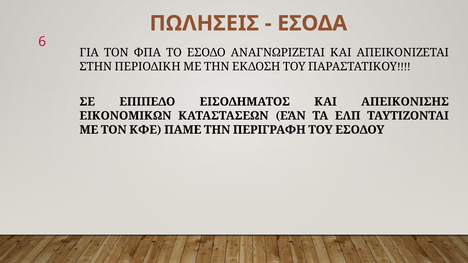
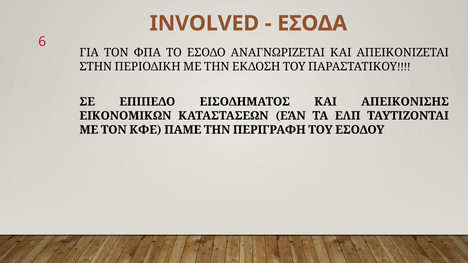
ΠΩΛΗΣΕΙΣ: ΠΩΛΗΣΕΙΣ -> INVOLVED
